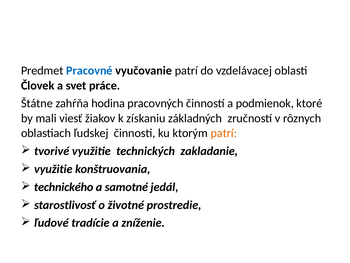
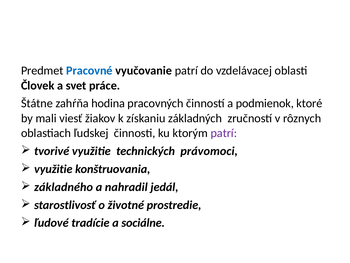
patrí at (224, 133) colour: orange -> purple
zakladanie: zakladanie -> právomoci
technického: technického -> základného
samotné: samotné -> nahradil
zníženie: zníženie -> sociálne
